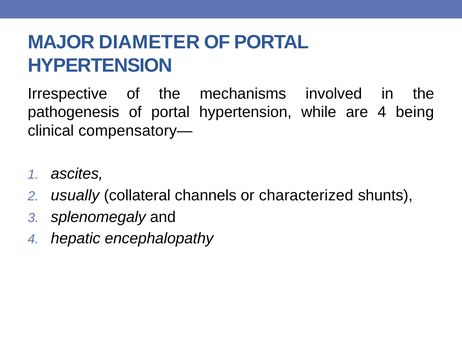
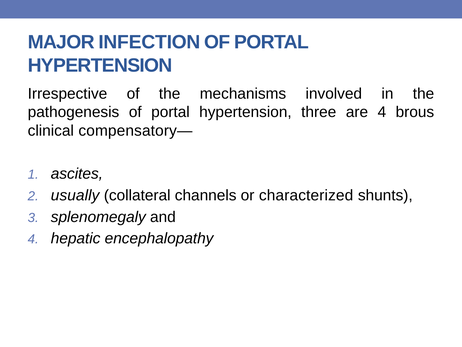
DIAMETER: DIAMETER -> INFECTION
while: while -> three
being: being -> brous
